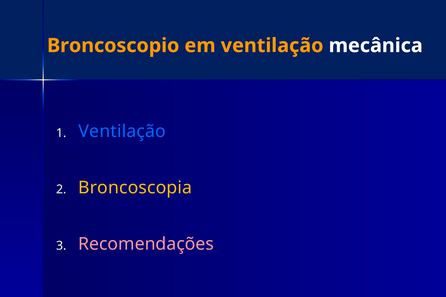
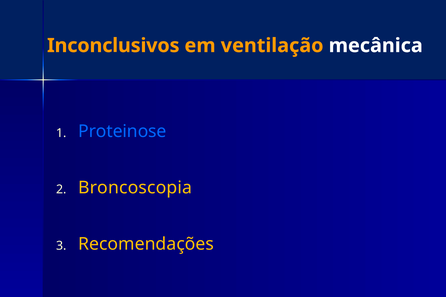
Broncoscopio: Broncoscopio -> Inconclusivos
Ventilação at (122, 131): Ventilação -> Proteinose
Recomendações colour: pink -> yellow
